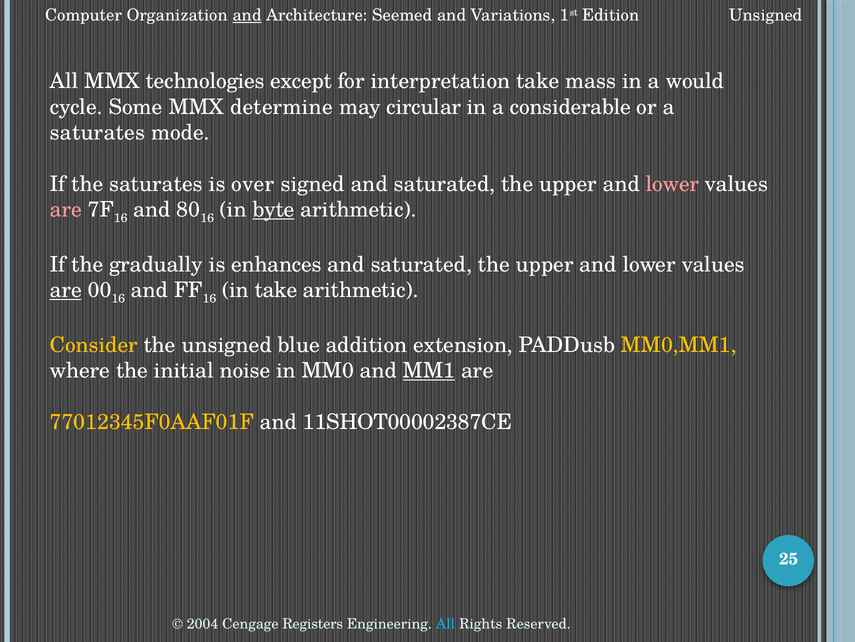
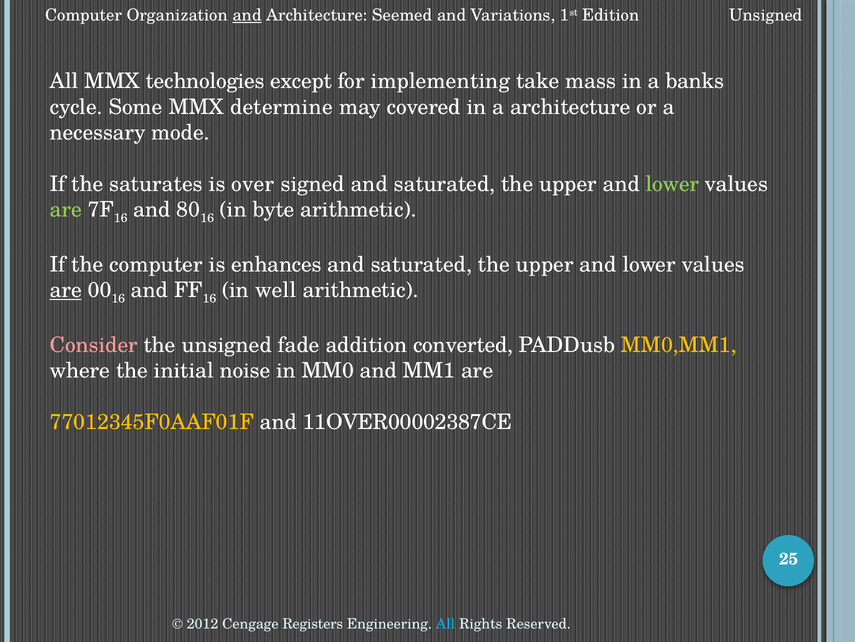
interpretation: interpretation -> implementing
would: would -> banks
circular: circular -> covered
a considerable: considerable -> architecture
saturates at (97, 133): saturates -> necessary
lower at (672, 184) colour: pink -> light green
are at (66, 210) colour: pink -> light green
byte underline: present -> none
the gradually: gradually -> computer
in take: take -> well
Consider colour: yellow -> pink
blue: blue -> fade
extension: extension -> converted
MM1 underline: present -> none
11SHOT00002387CE: 11SHOT00002387CE -> 11OVER00002387CE
2004: 2004 -> 2012
